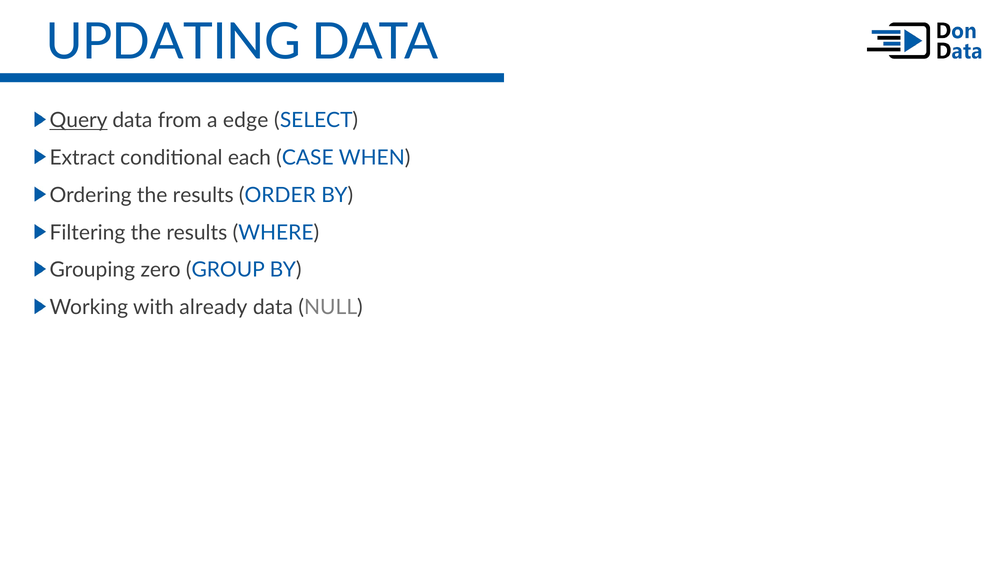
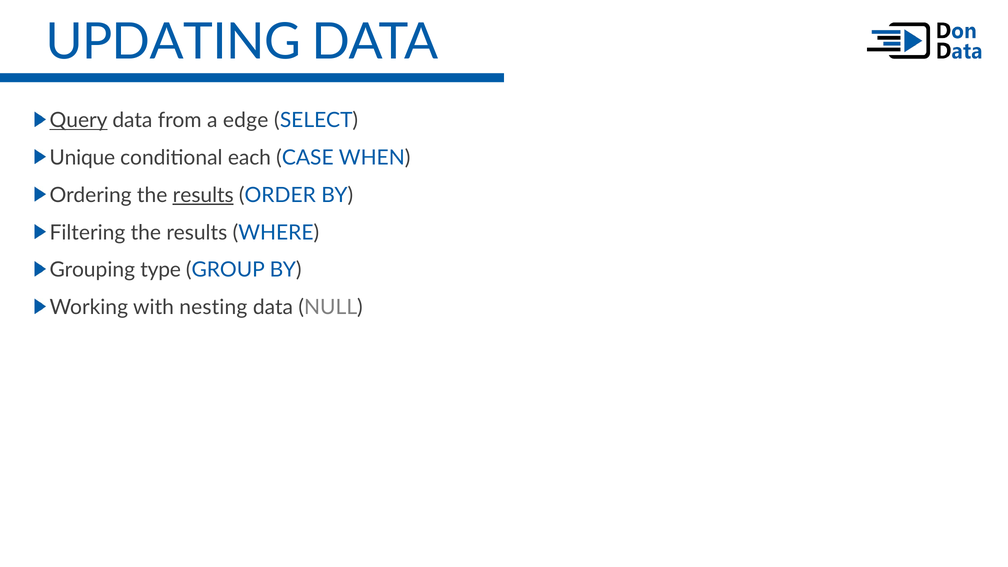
Extract: Extract -> Unique
results at (203, 195) underline: none -> present
zero: zero -> type
already: already -> nesting
